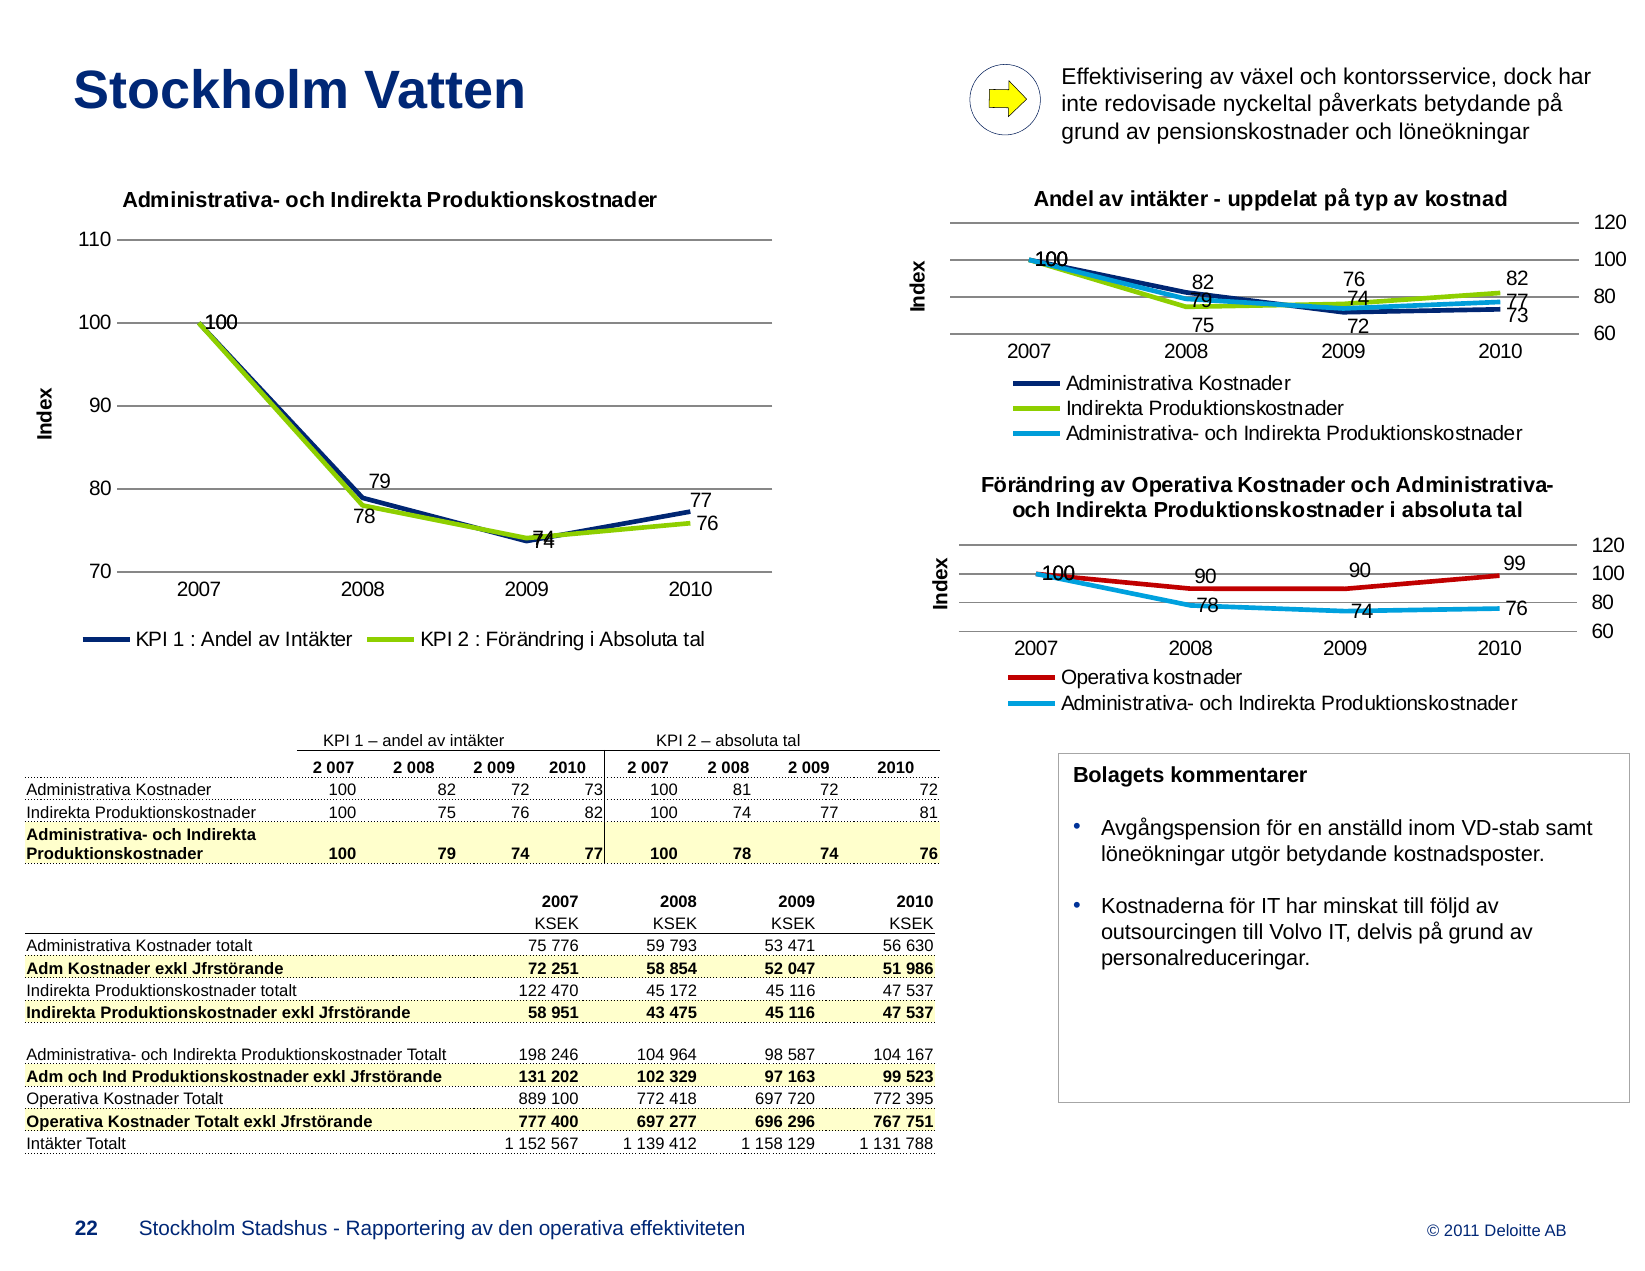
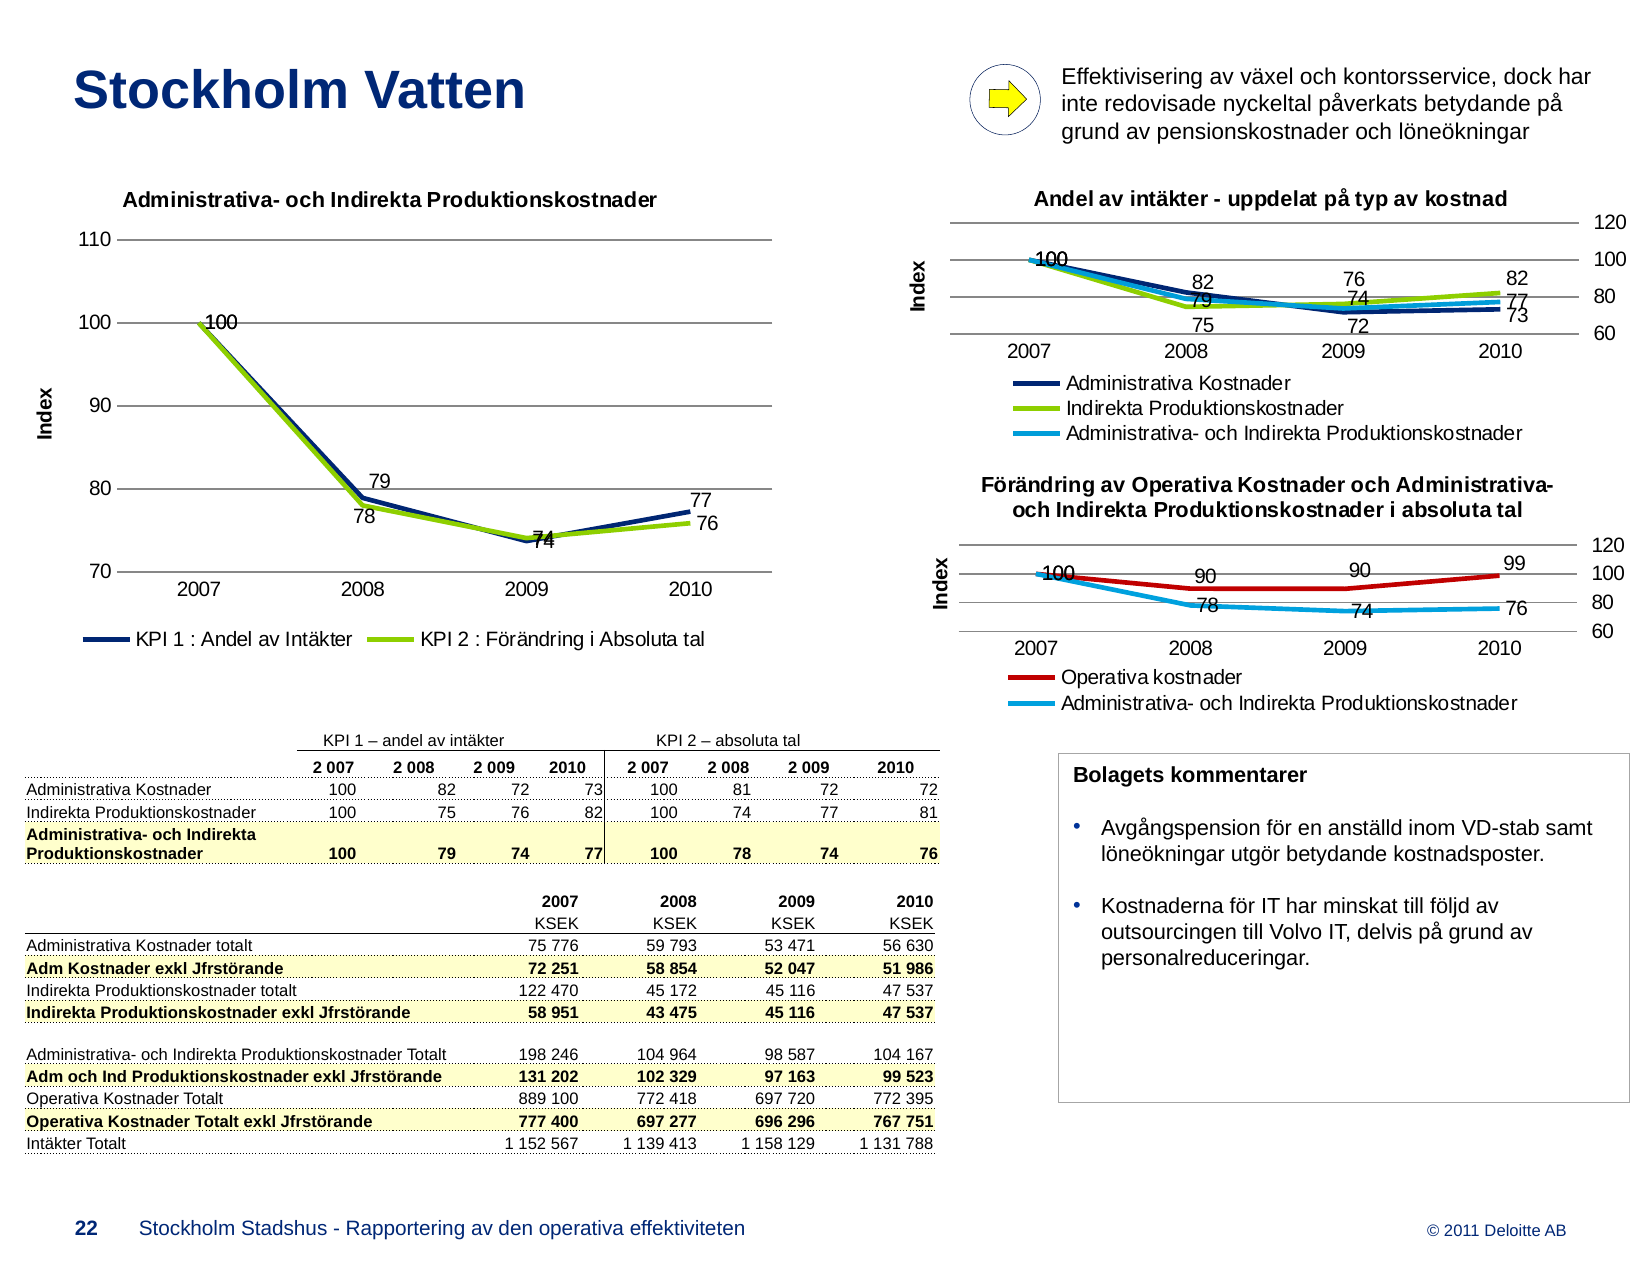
412: 412 -> 413
